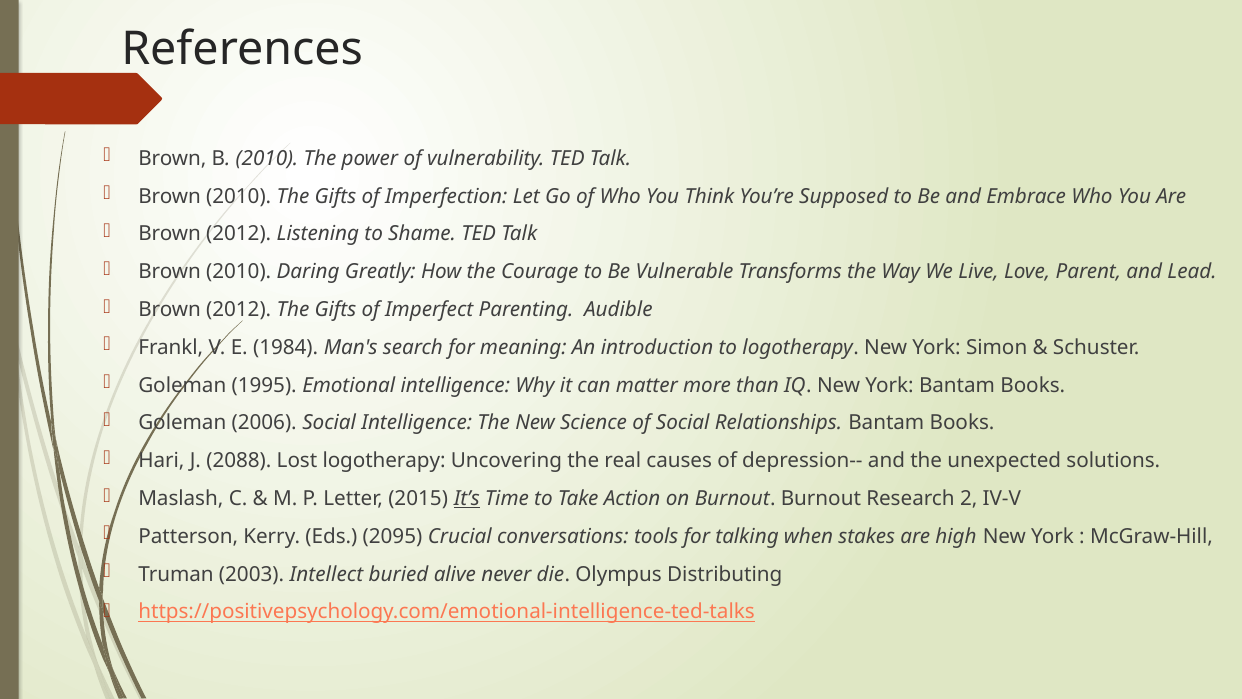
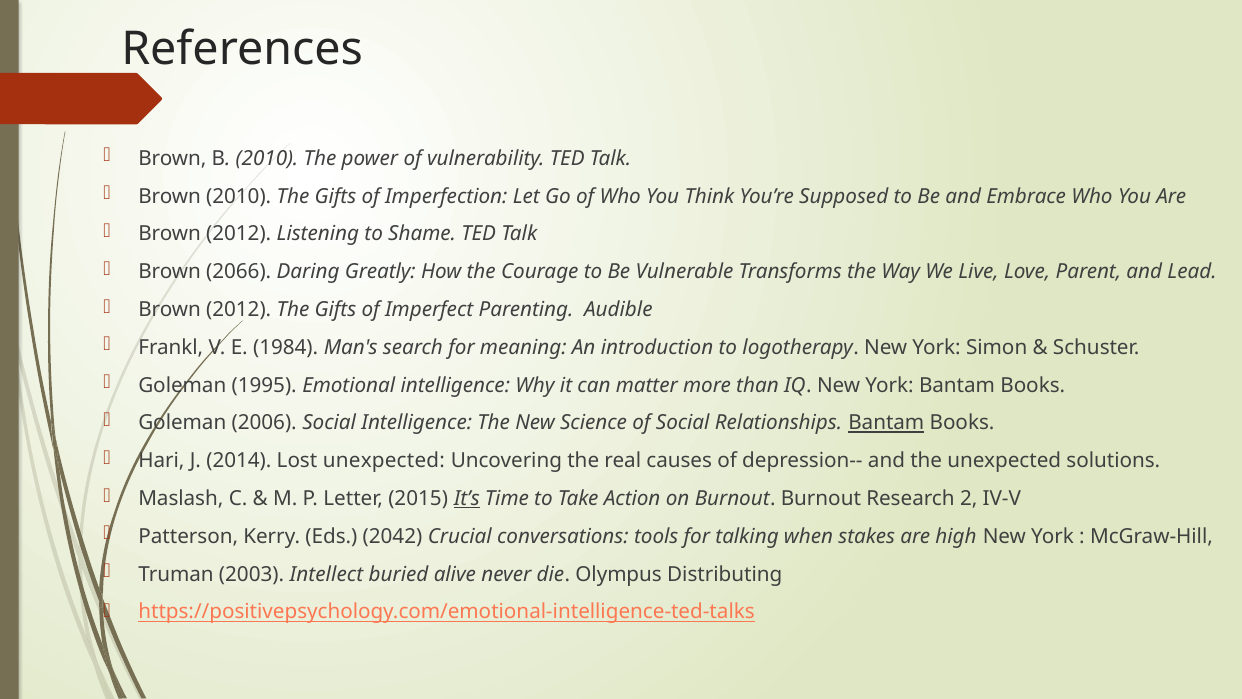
2010 at (239, 272): 2010 -> 2066
Bantam at (886, 423) underline: none -> present
2088: 2088 -> 2014
Lost logotherapy: logotherapy -> unexpected
2095: 2095 -> 2042
